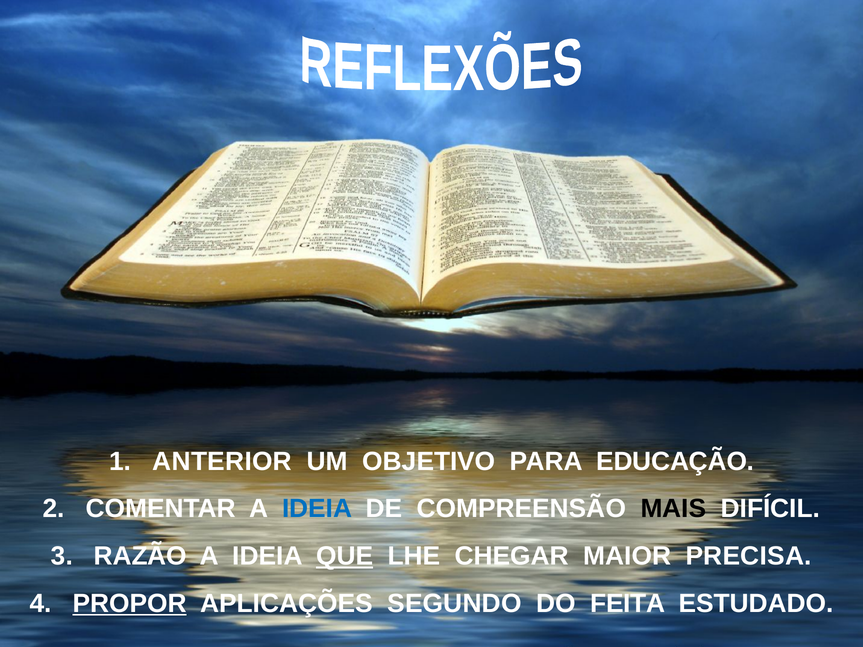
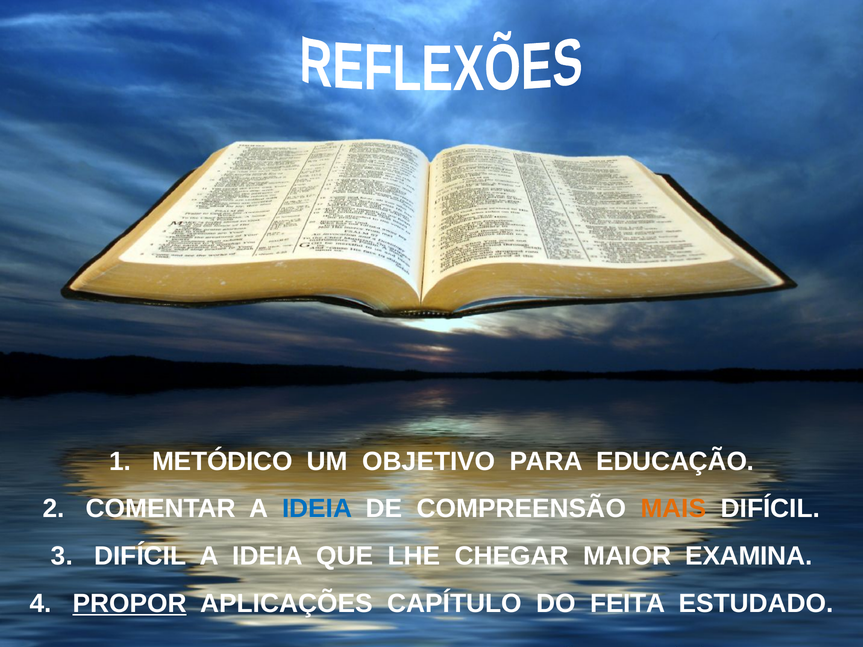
ANTERIOR: ANTERIOR -> METÓDICO
MAIS colour: black -> orange
RAZÃO at (140, 556): RAZÃO -> DIFÍCIL
QUE underline: present -> none
PRECISA: PRECISA -> EXAMINA
SEGUNDO: SEGUNDO -> CAPÍTULO
